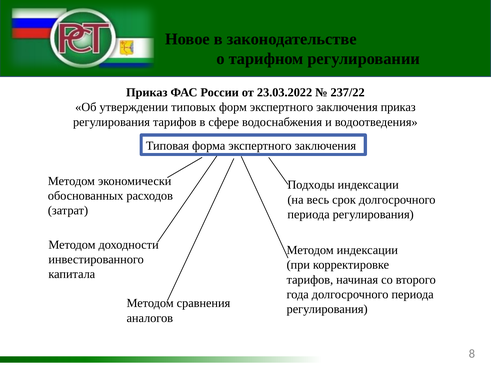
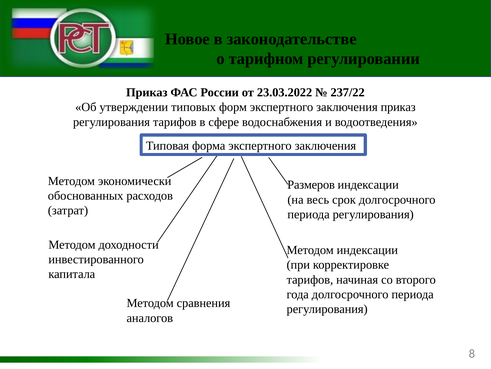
Подходы: Подходы -> Размеров
